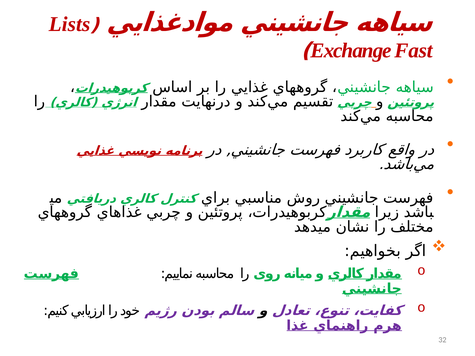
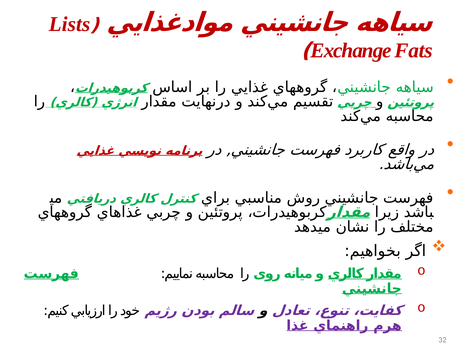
Fast: Fast -> Fats
